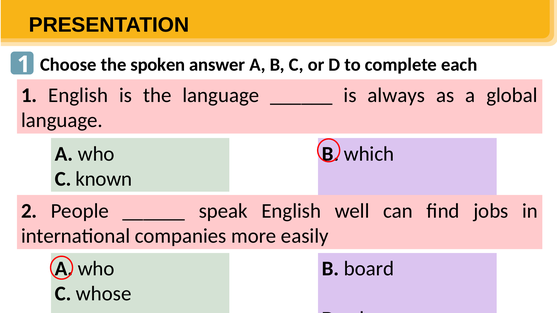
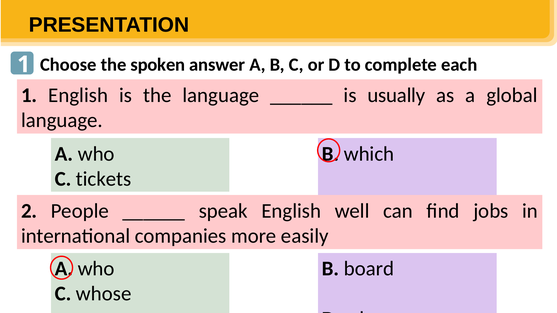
always: always -> usually
known: known -> tickets
